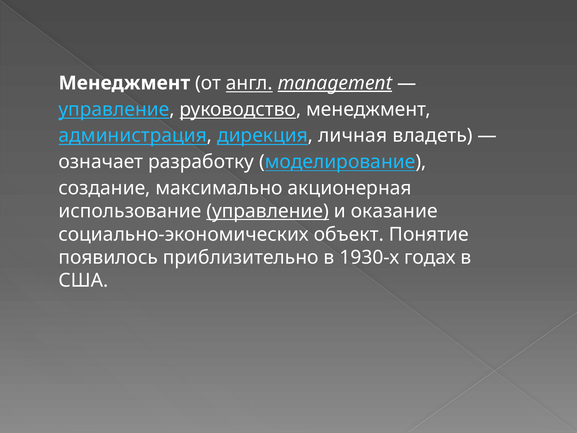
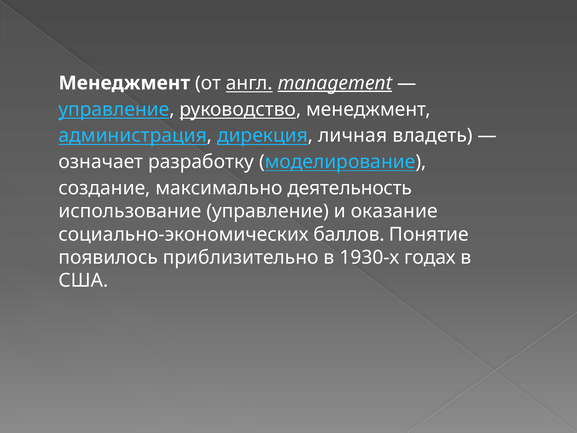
акционерная: акционерная -> деятельность
управление at (268, 211) underline: present -> none
объект: объект -> баллов
